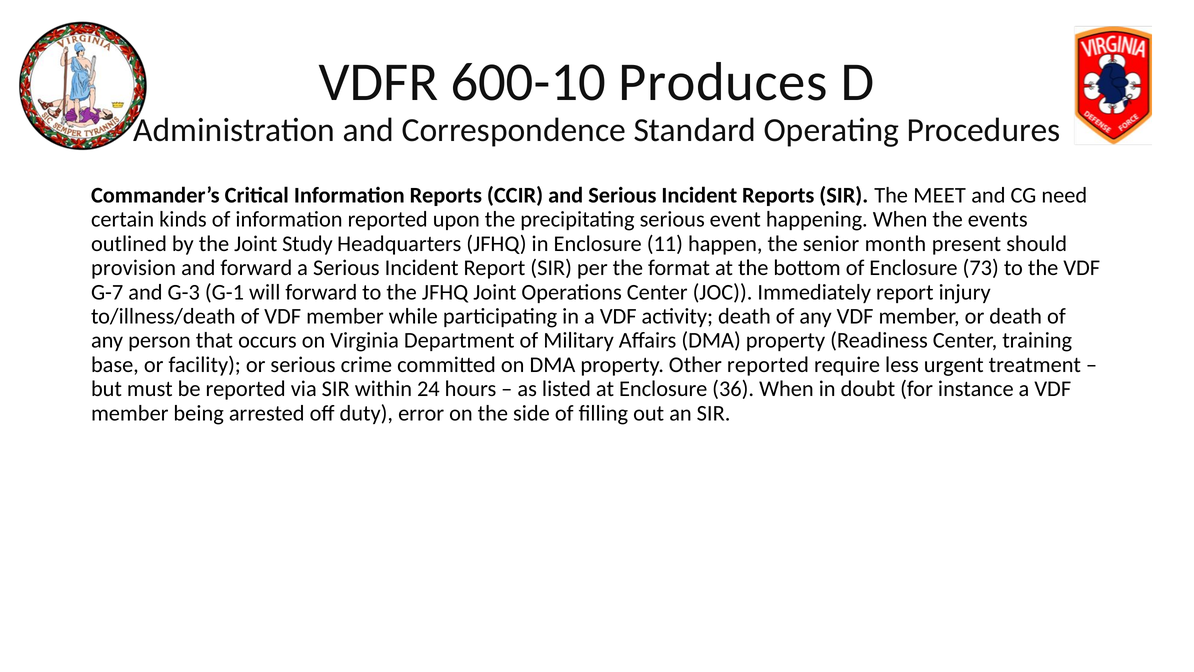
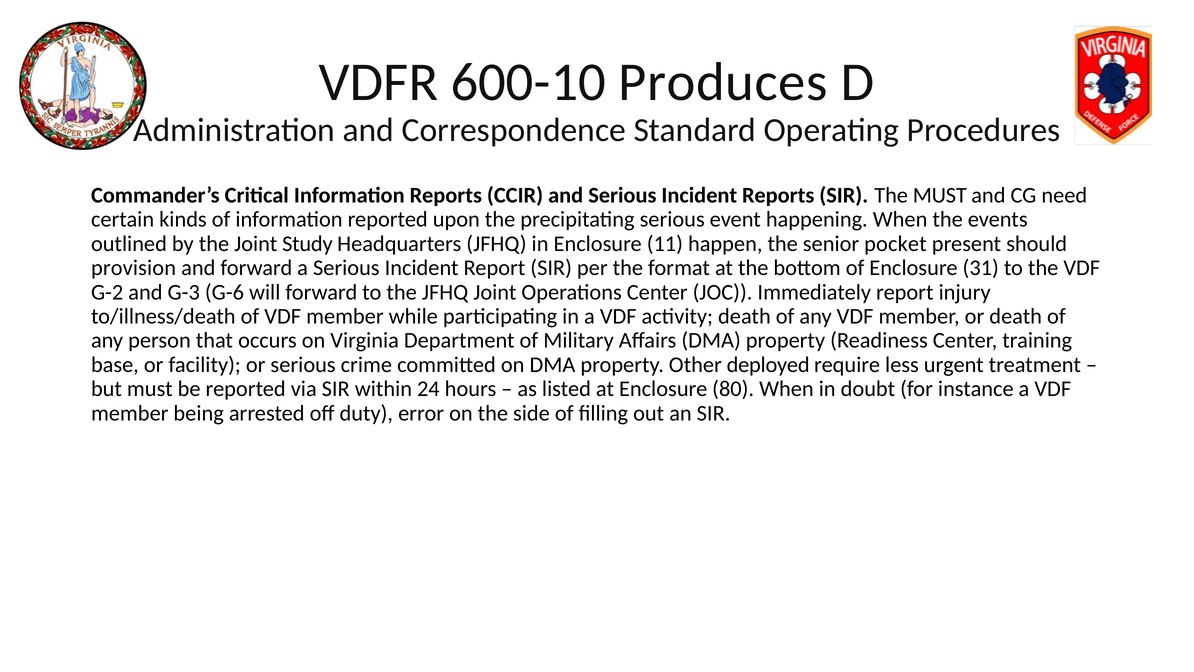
The MEET: MEET -> MUST
month: month -> pocket
73: 73 -> 31
G-7: G-7 -> G-2
G-1: G-1 -> G-6
Other reported: reported -> deployed
36: 36 -> 80
